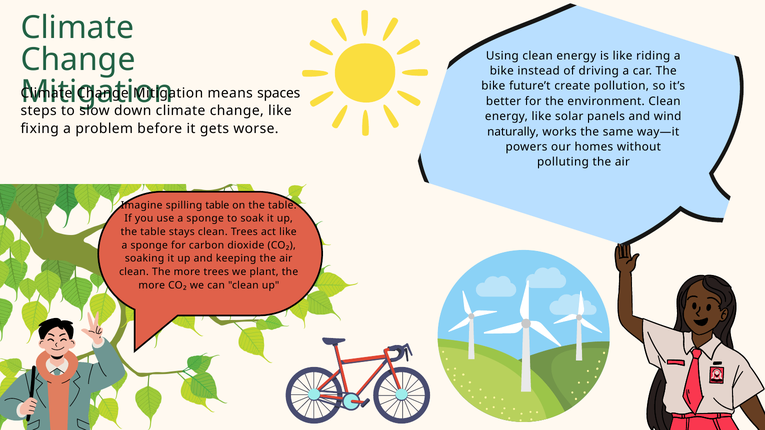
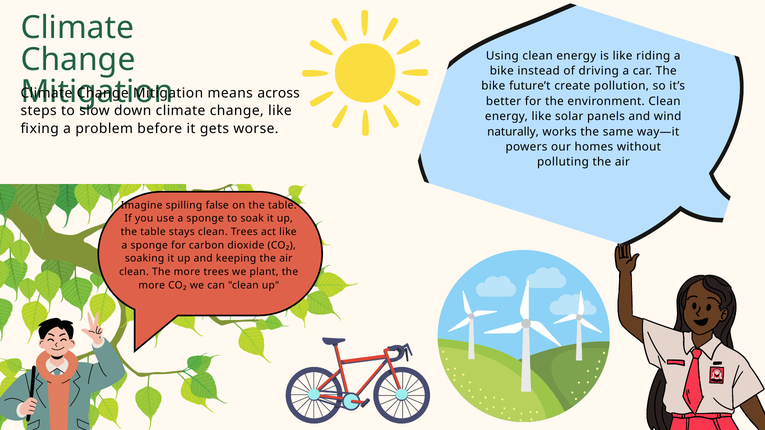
spaces: spaces -> across
spilling table: table -> false
